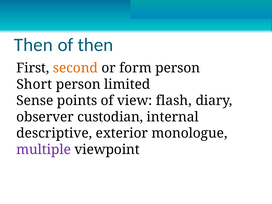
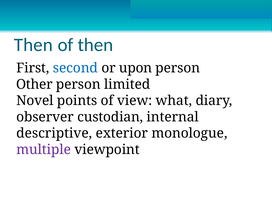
second colour: orange -> blue
form: form -> upon
Short: Short -> Other
Sense: Sense -> Novel
flash: flash -> what
